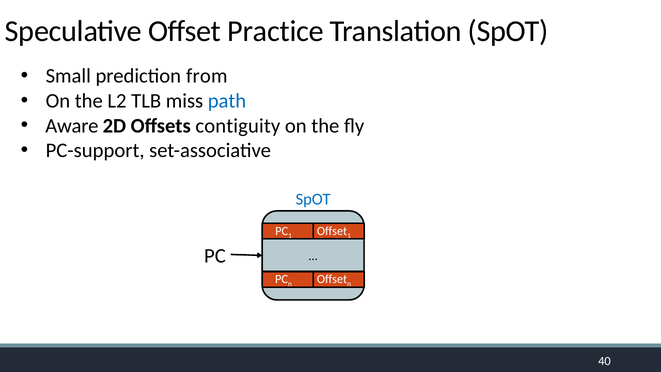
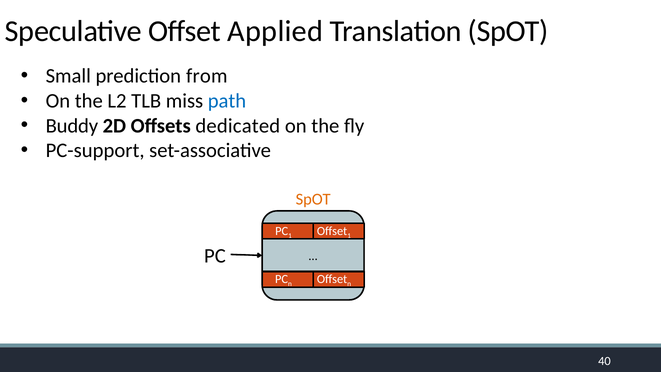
Practice: Practice -> Applied
Aware: Aware -> Buddy
contiguity: contiguity -> dedicated
SpOT at (313, 199) colour: blue -> orange
